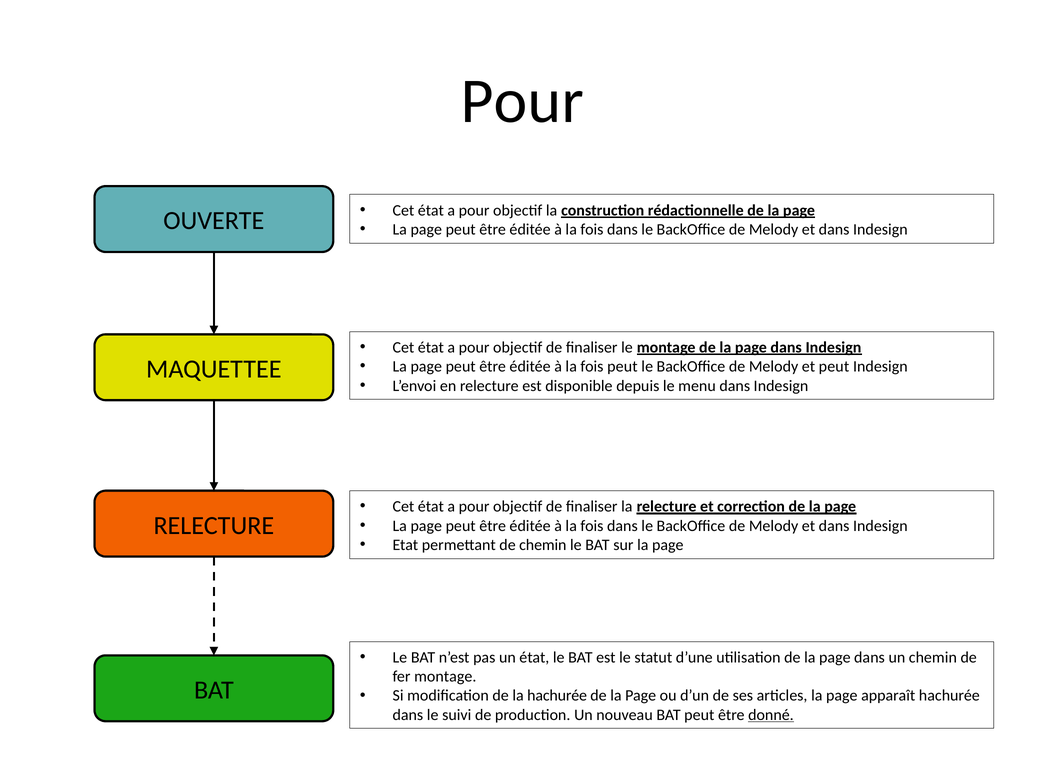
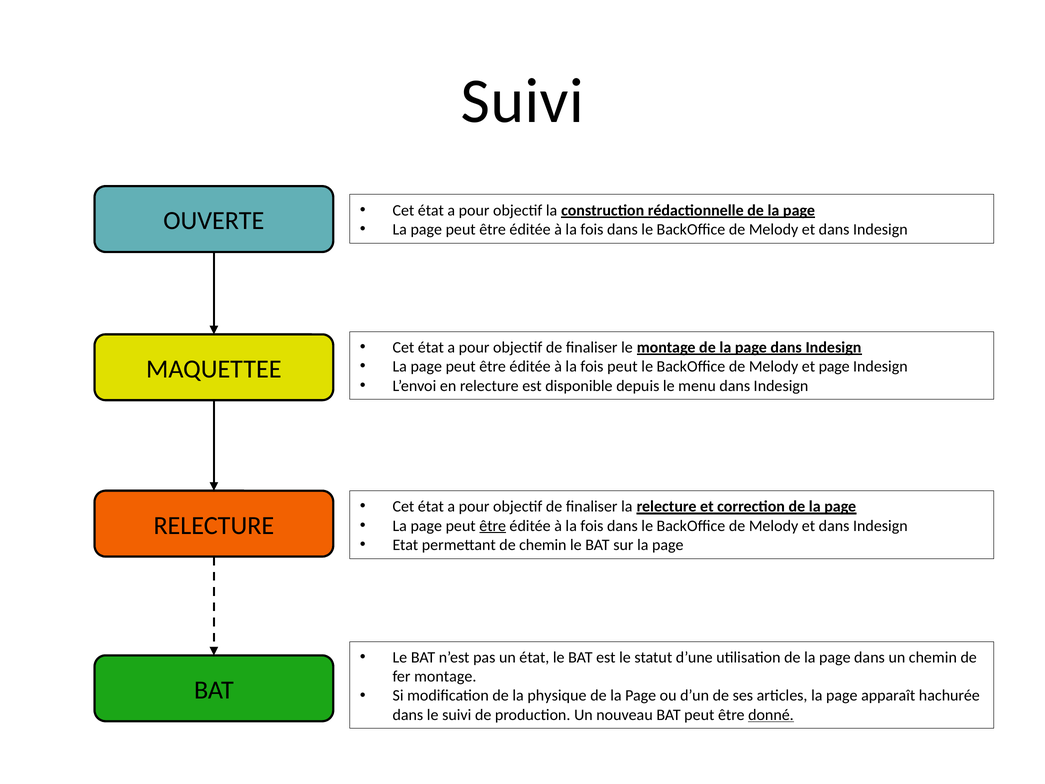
Pour at (522, 101): Pour -> Suivi
et peut: peut -> page
être at (493, 526) underline: none -> present
la hachurée: hachurée -> physique
